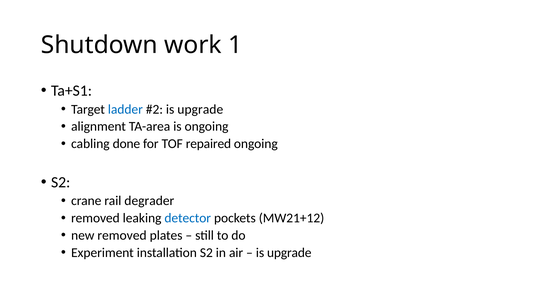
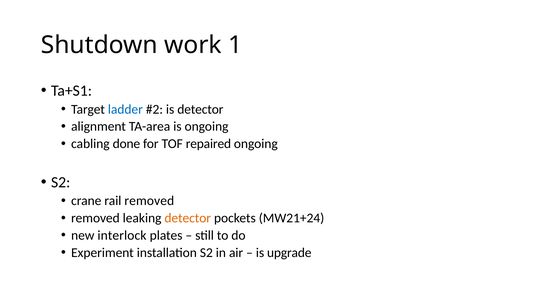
upgrade at (200, 109): upgrade -> detector
rail degrader: degrader -> removed
detector at (188, 218) colour: blue -> orange
MW21+12: MW21+12 -> MW21+24
new removed: removed -> interlock
